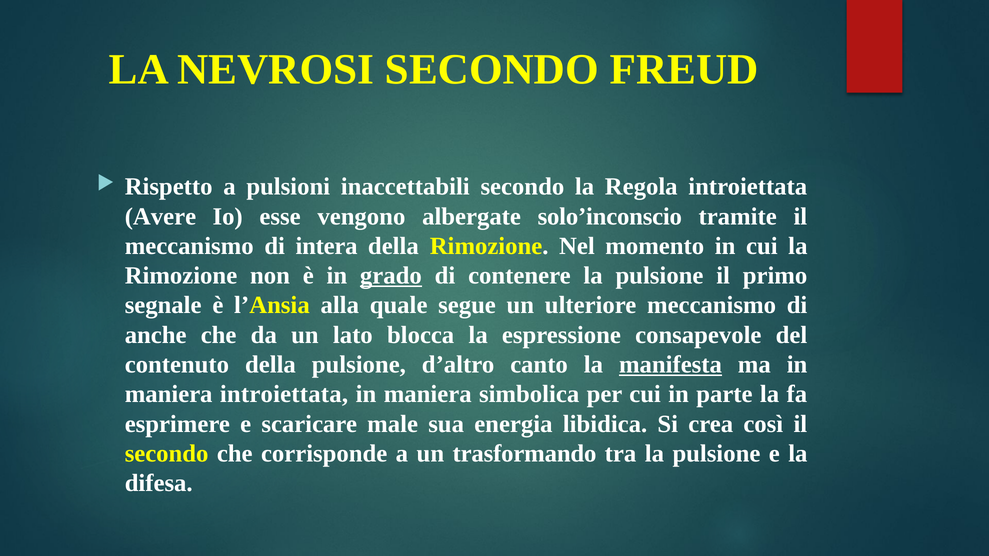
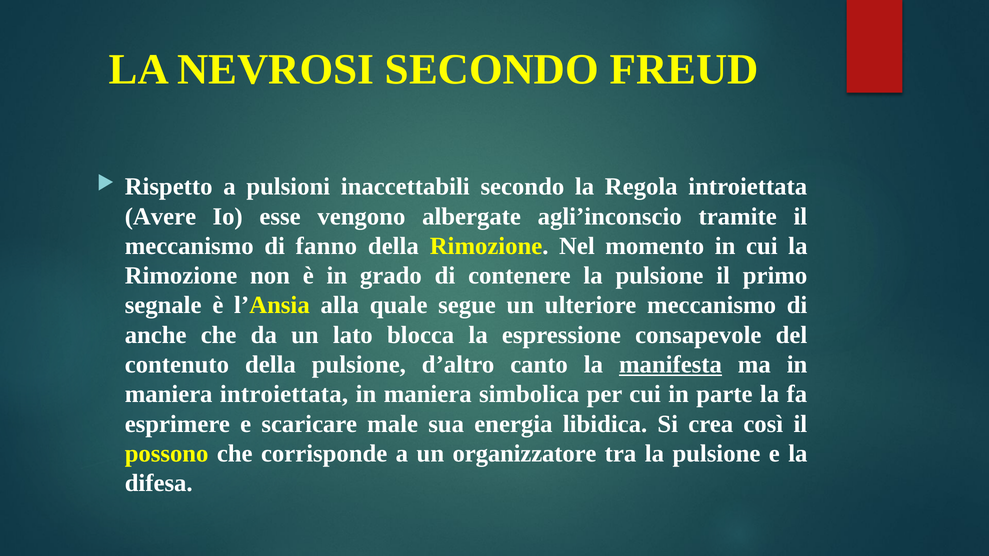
solo’inconscio: solo’inconscio -> agli’inconscio
intera: intera -> fanno
grado underline: present -> none
secondo at (167, 454): secondo -> possono
trasformando: trasformando -> organizzatore
